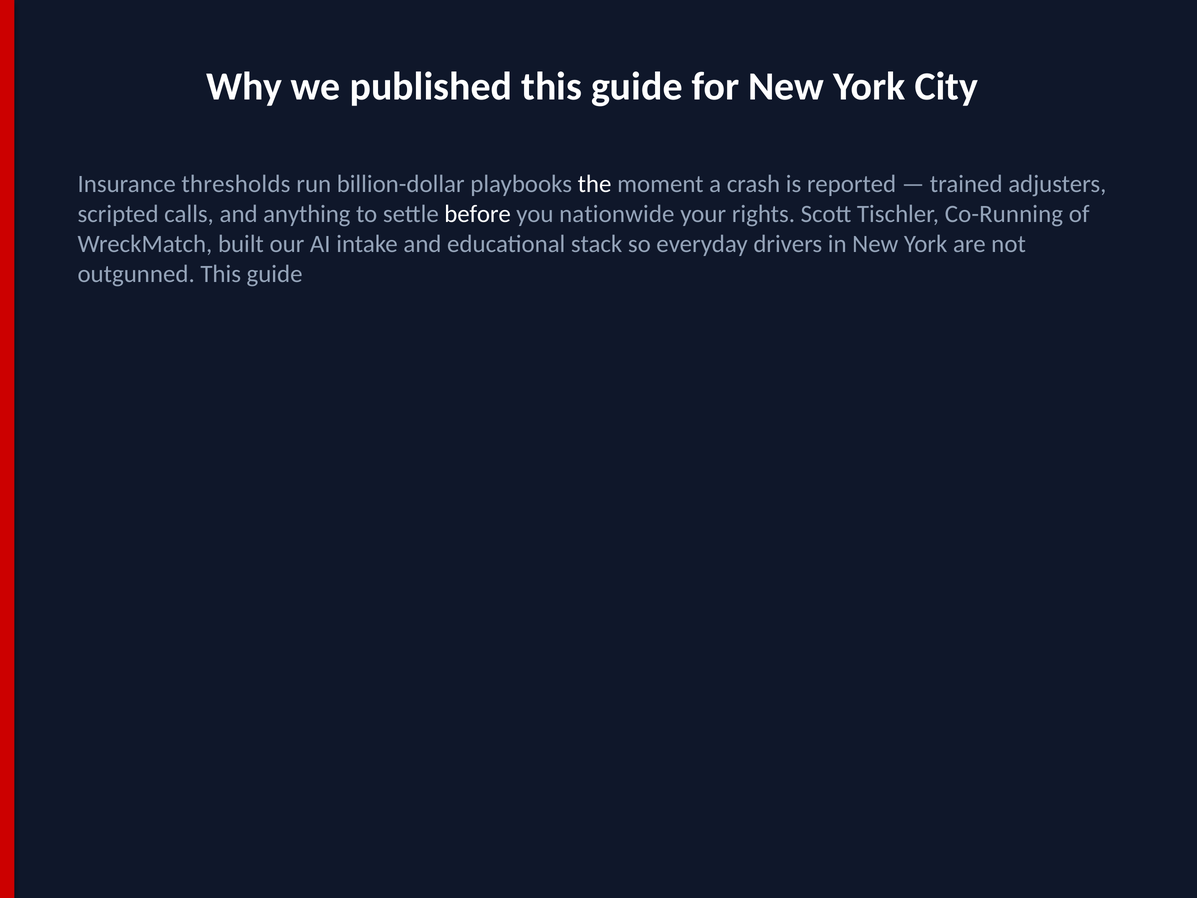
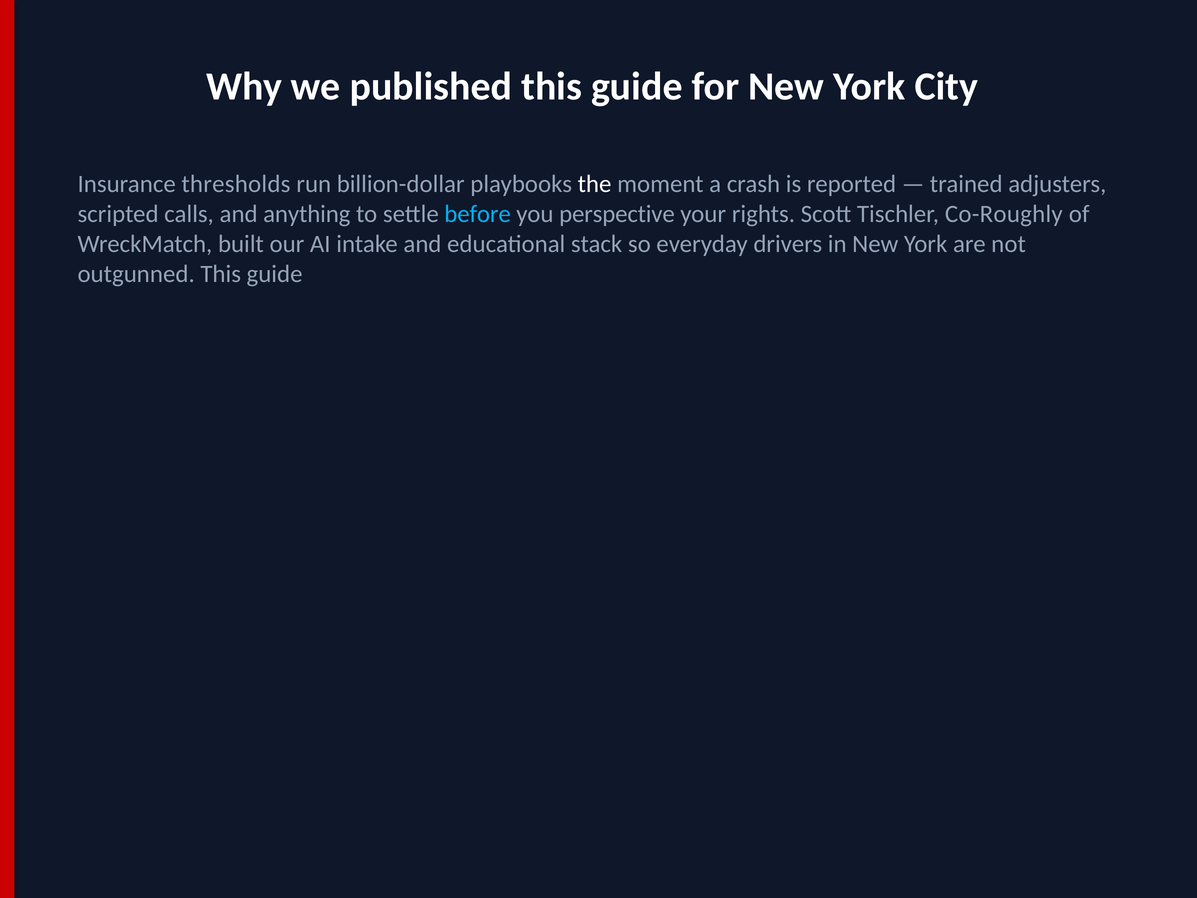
before colour: white -> light blue
nationwide: nationwide -> perspective
Co-Running: Co-Running -> Co-Roughly
